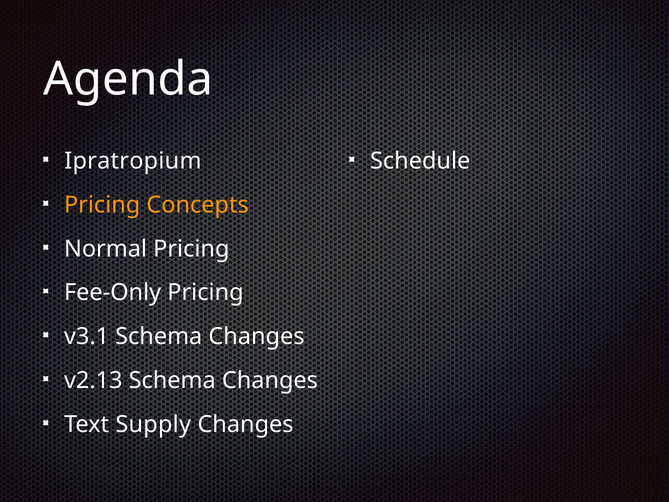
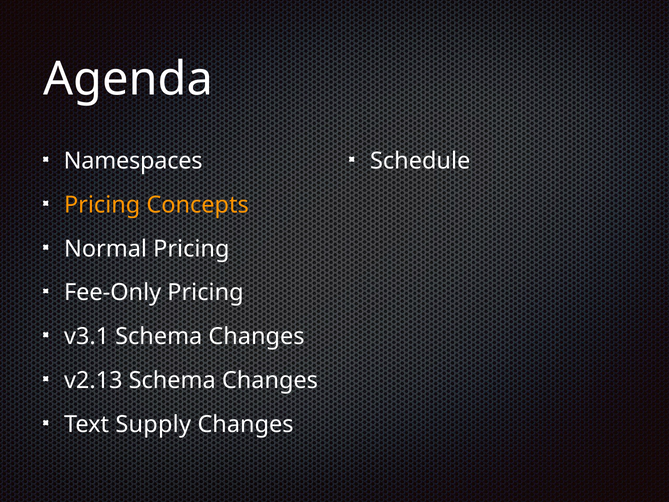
Ipratropium: Ipratropium -> Namespaces
